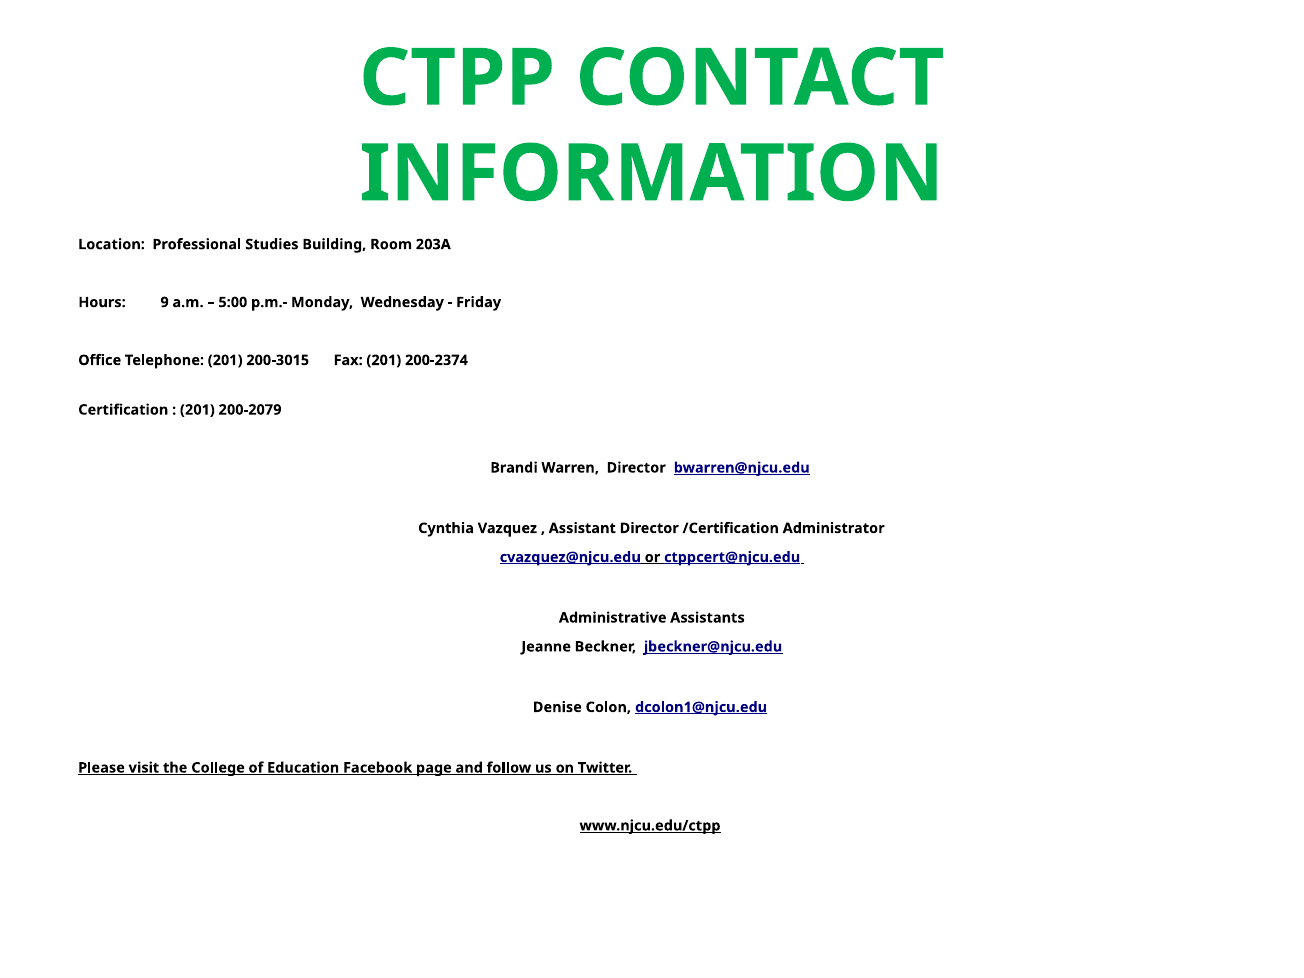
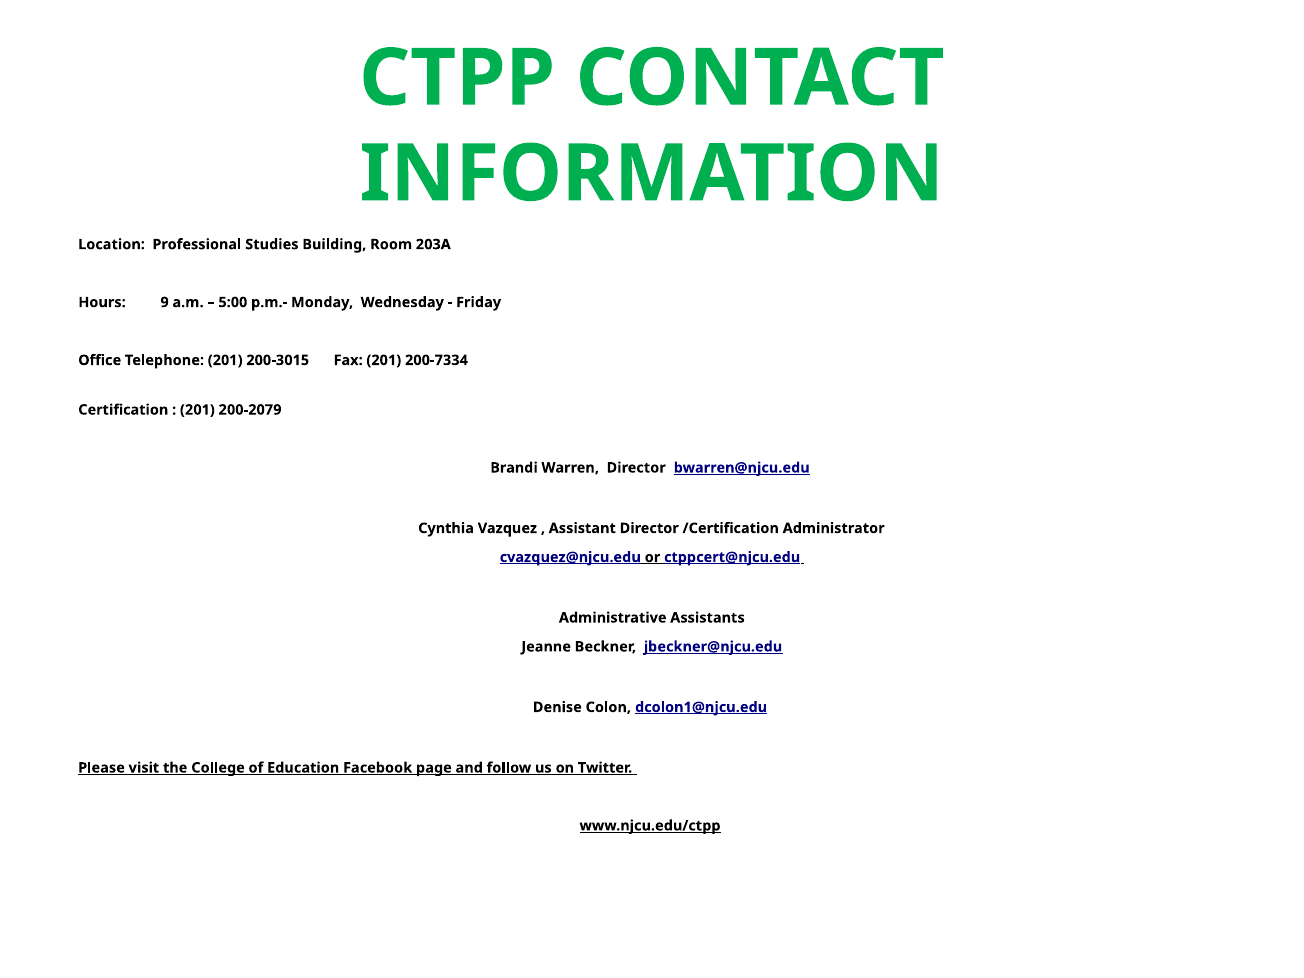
200-2374: 200-2374 -> 200-7334
